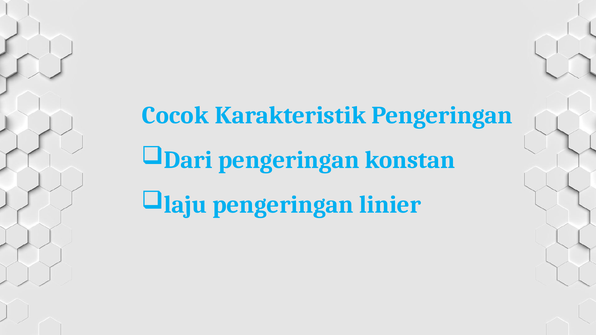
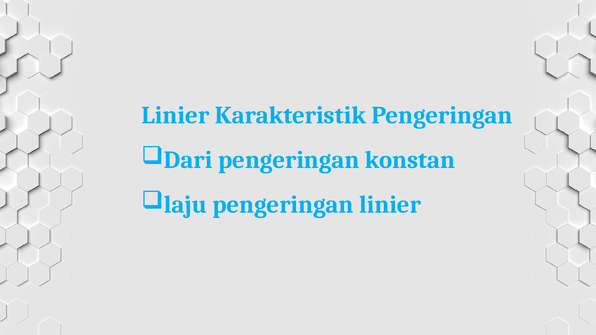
Cocok at (175, 115): Cocok -> Linier
